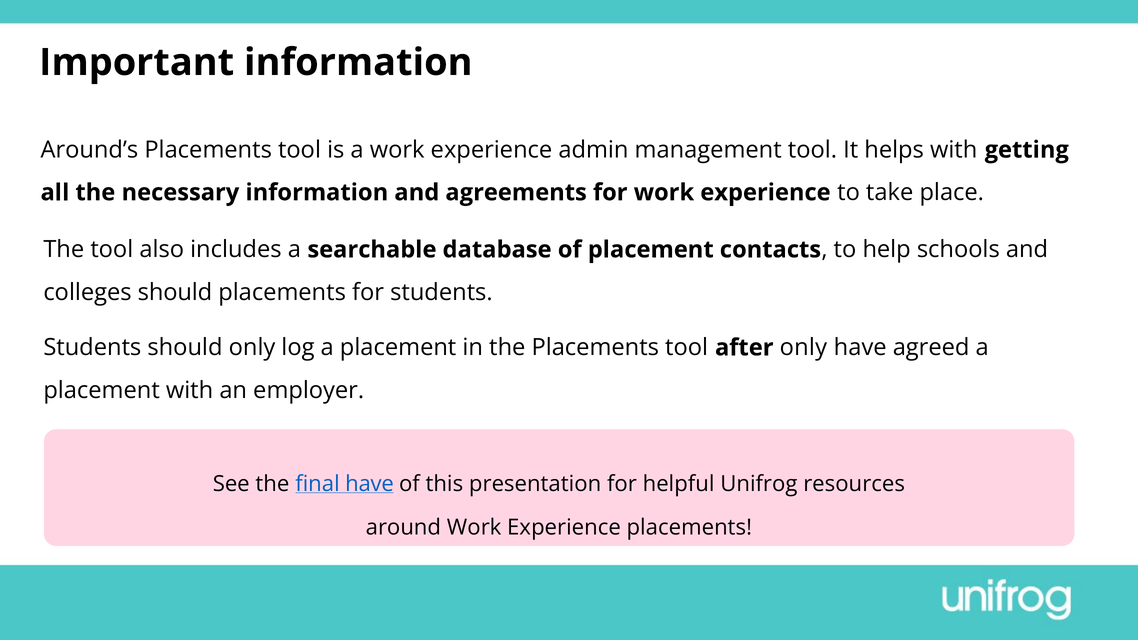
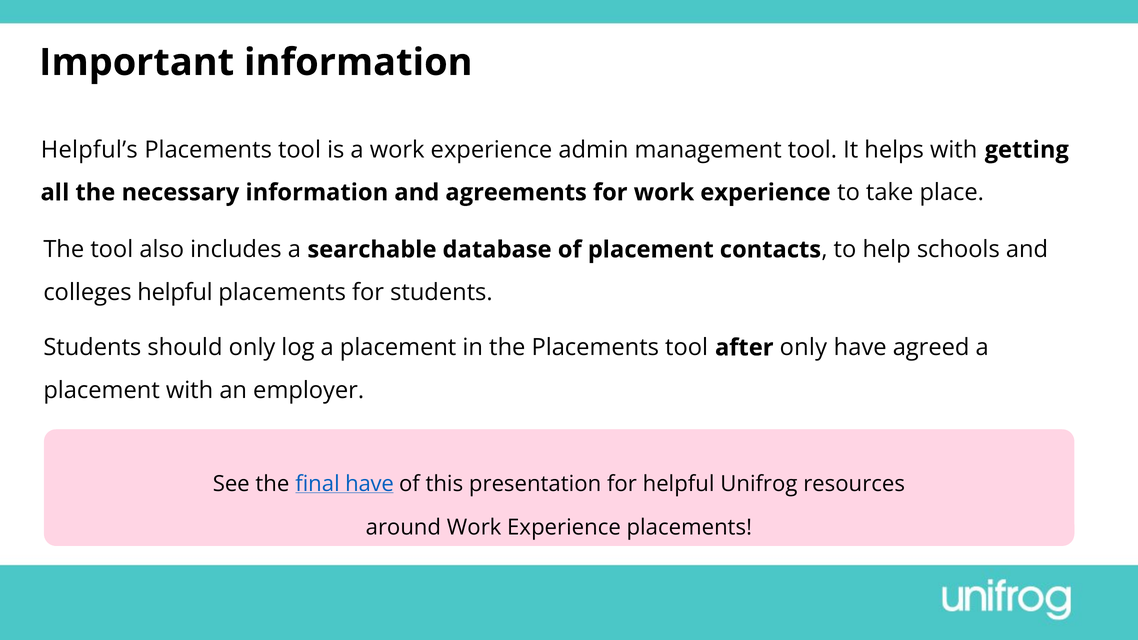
Around’s: Around’s -> Helpful’s
colleges should: should -> helpful
